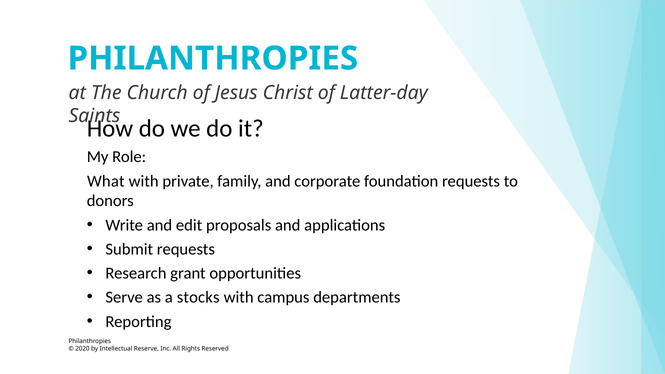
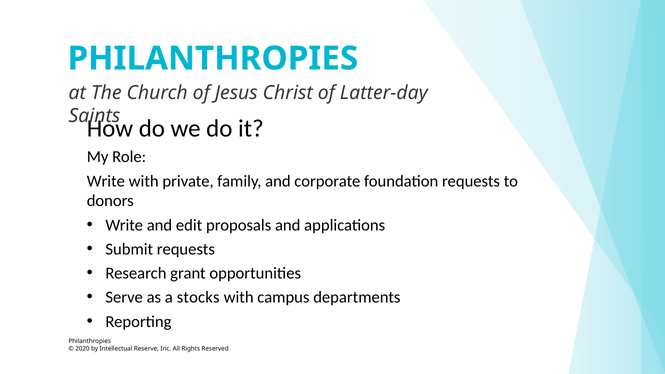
What at (106, 181): What -> Write
